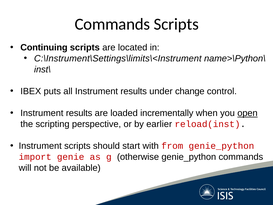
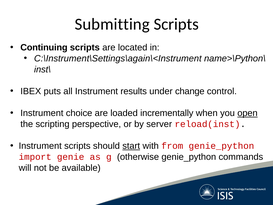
Commands at (112, 24): Commands -> Submitting
C:\Instrument\Settings\limits\<Instrument: C:\Instrument\Settings\limits\<Instrument -> C:\Instrument\Settings\again\<Instrument
results at (79, 113): results -> choice
earlier: earlier -> server
start underline: none -> present
